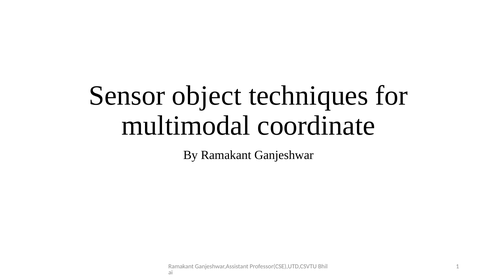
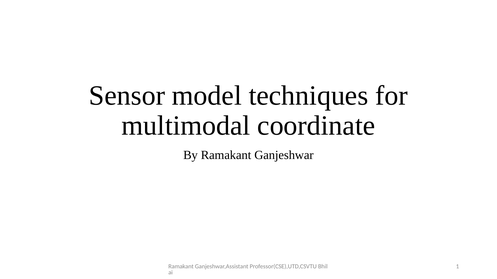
object: object -> model
